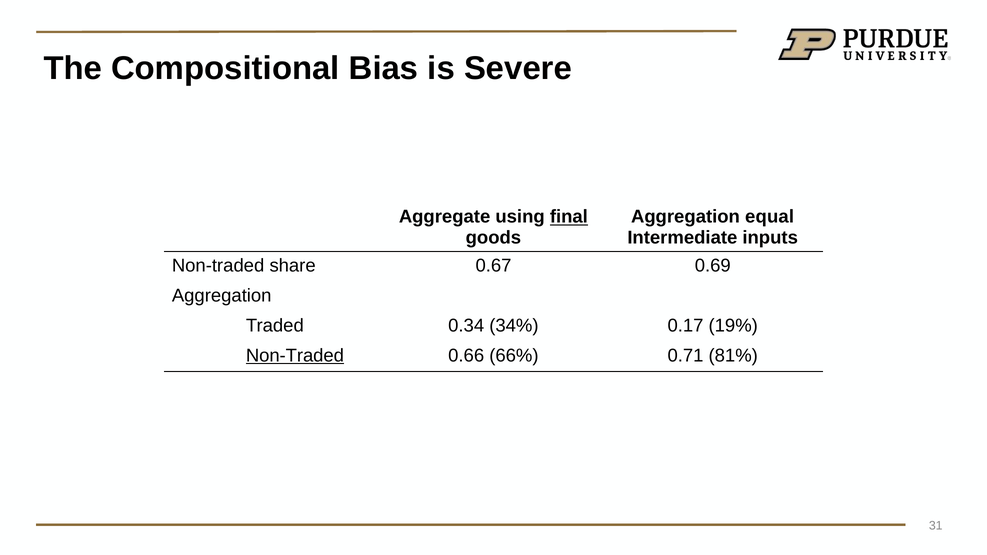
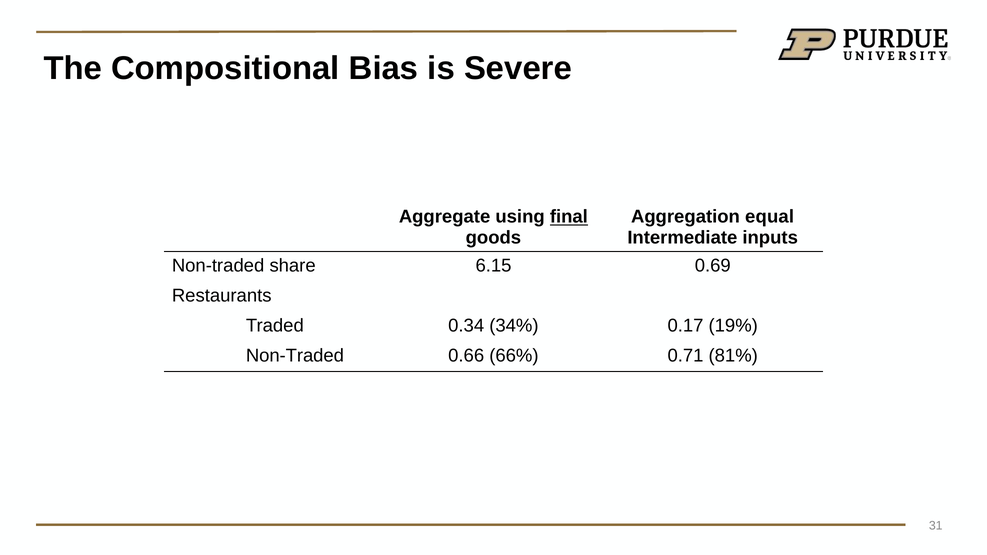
0.67: 0.67 -> 6.15
Aggregation at (222, 296): Aggregation -> Restaurants
Non-Traded at (295, 356) underline: present -> none
